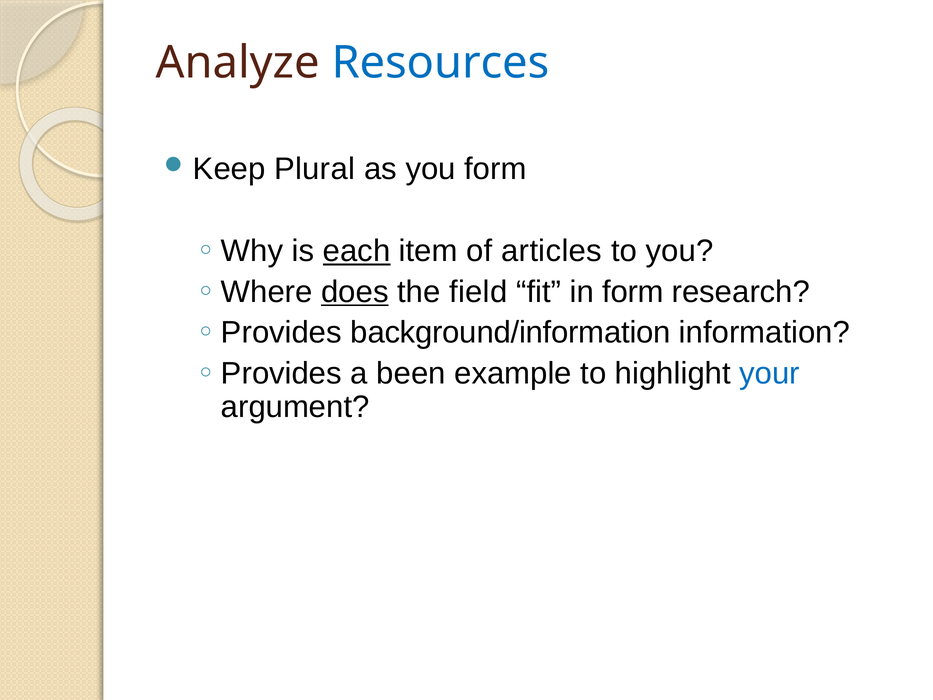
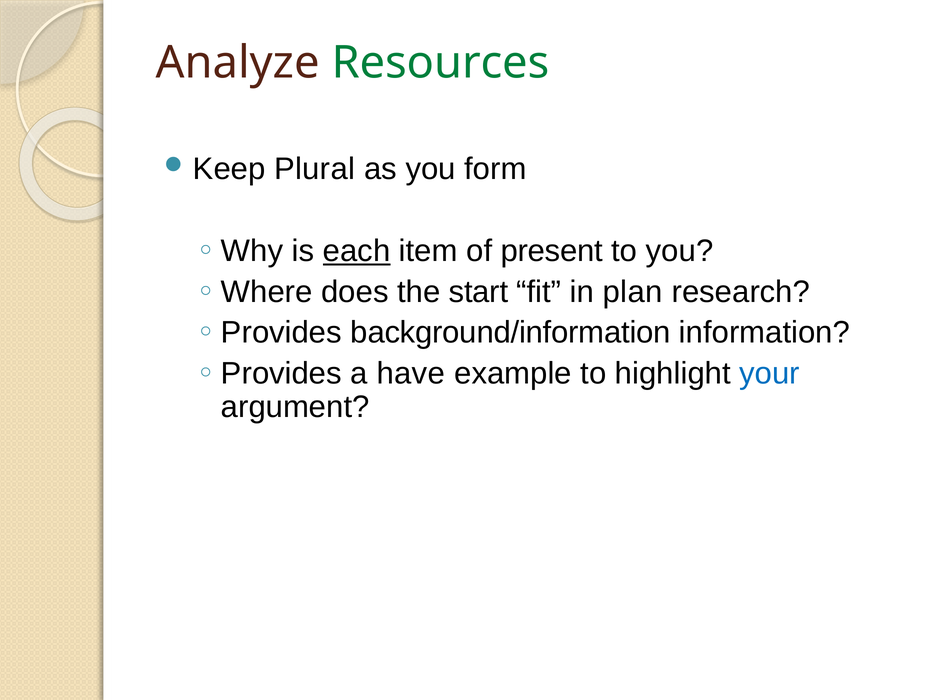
Resources colour: blue -> green
articles: articles -> present
does underline: present -> none
field: field -> start
in form: form -> plan
been: been -> have
